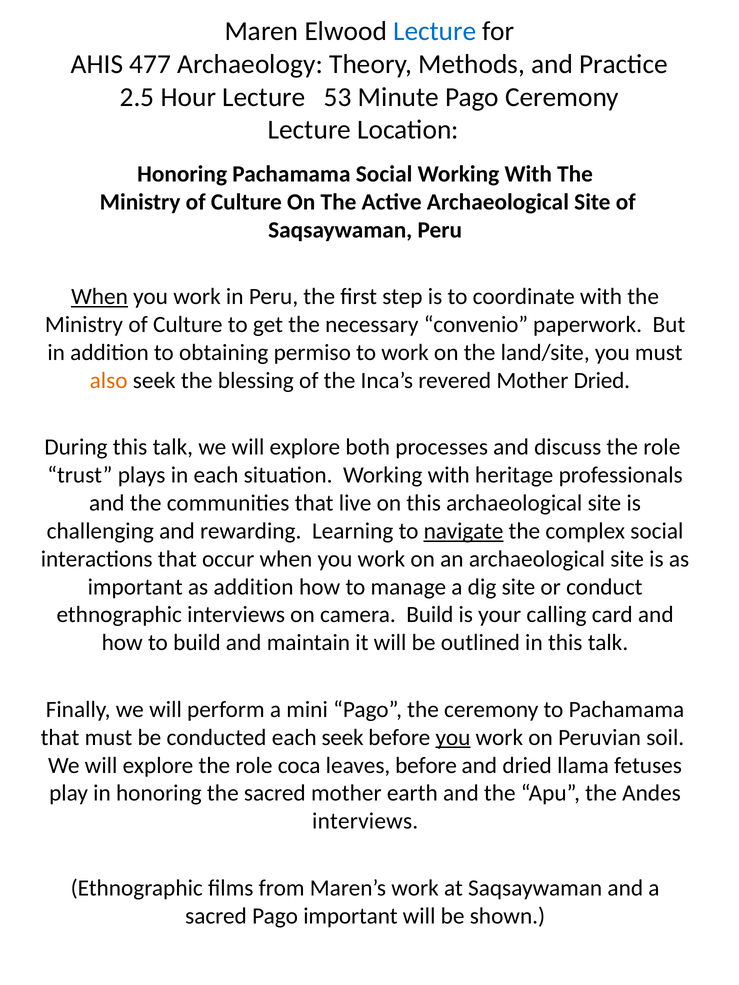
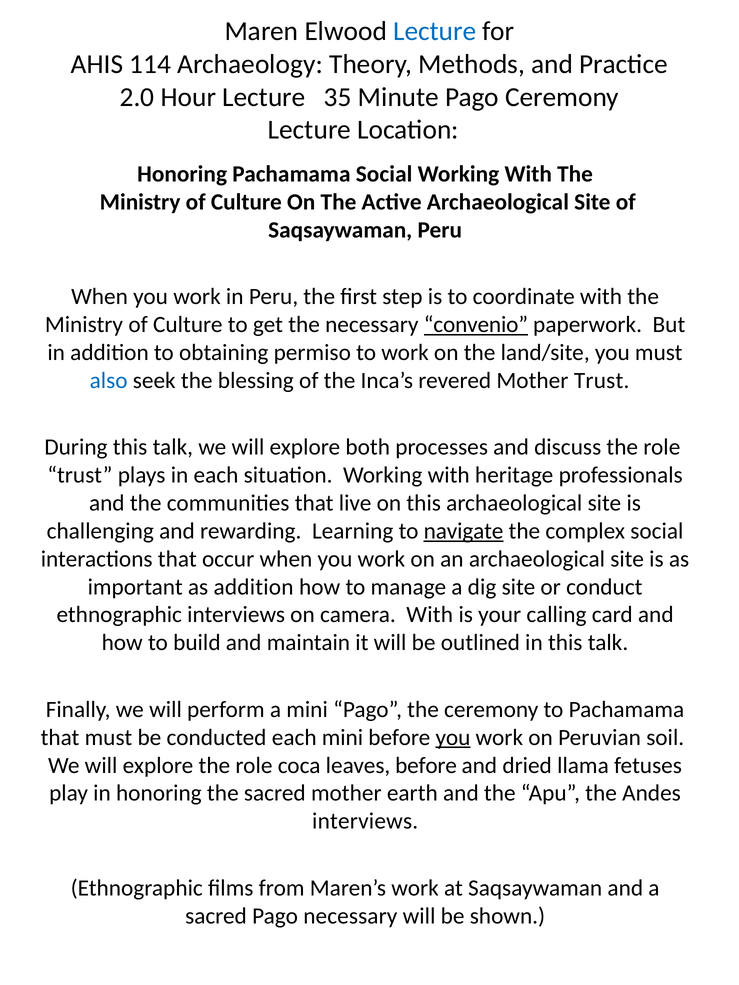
477: 477 -> 114
2.5: 2.5 -> 2.0
53: 53 -> 35
When at (100, 297) underline: present -> none
convenio underline: none -> present
also colour: orange -> blue
Mother Dried: Dried -> Trust
camera Build: Build -> With
each seek: seek -> mini
Pago important: important -> necessary
